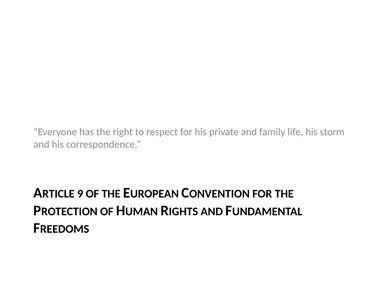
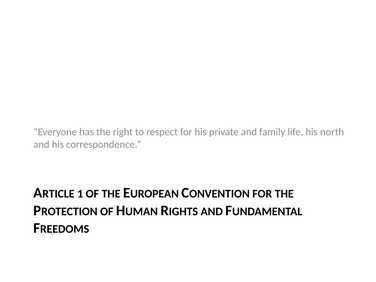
storm: storm -> north
9: 9 -> 1
